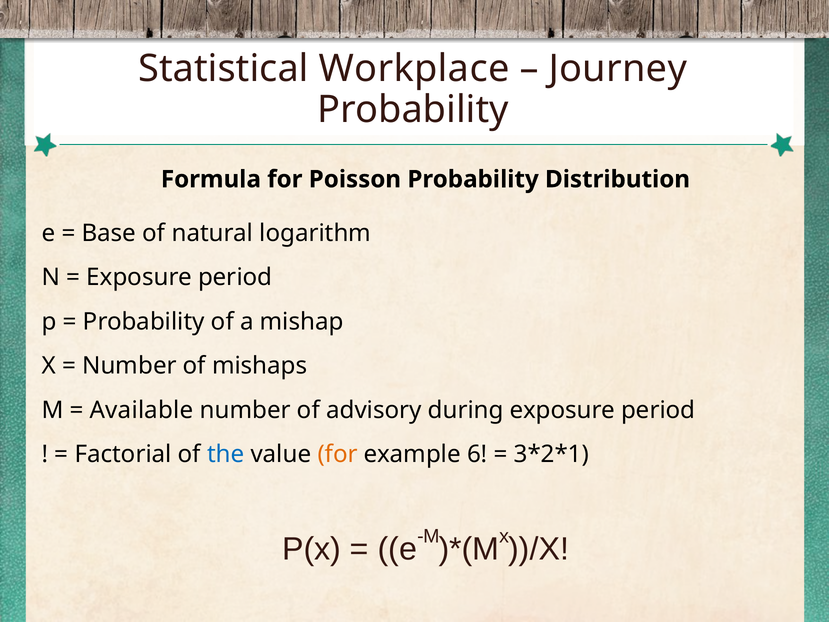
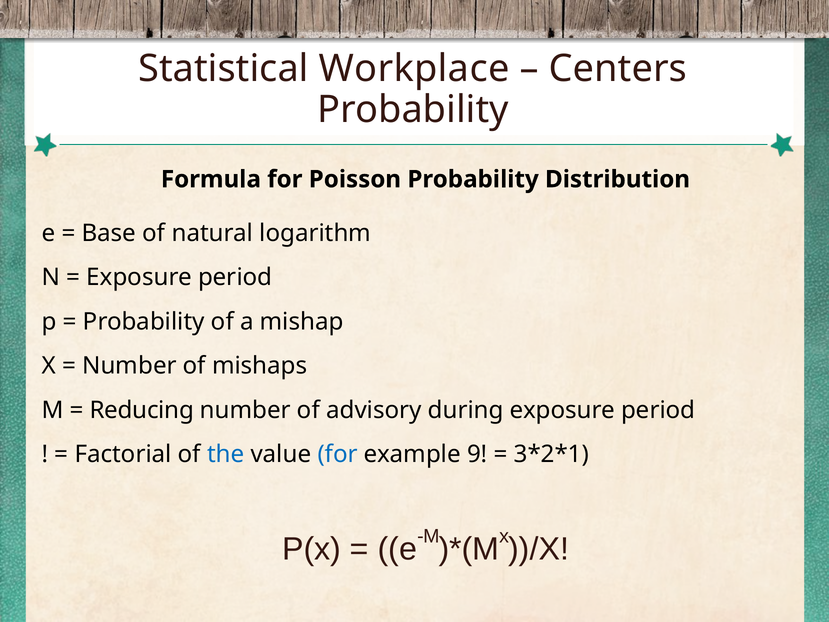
Journey: Journey -> Centers
Available: Available -> Reducing
for at (338, 454) colour: orange -> blue
6: 6 -> 9
